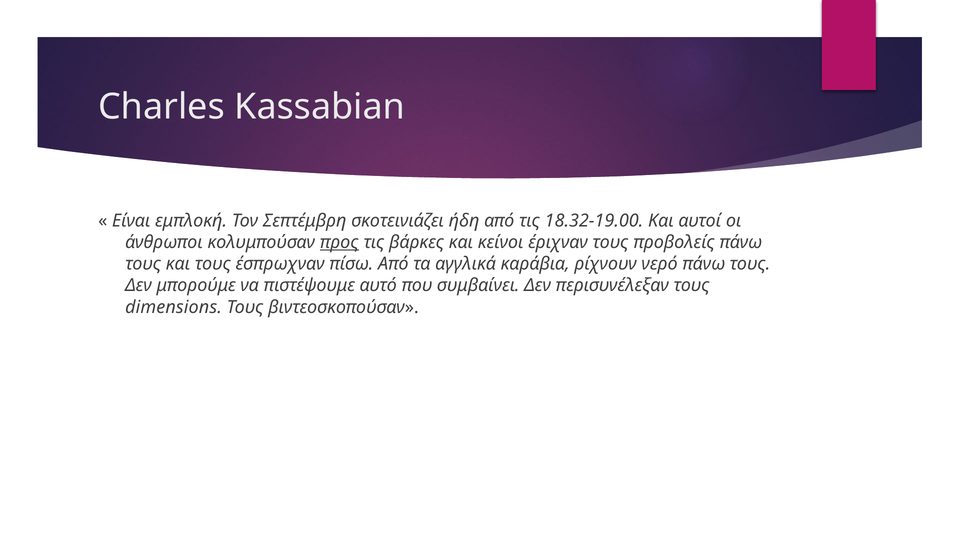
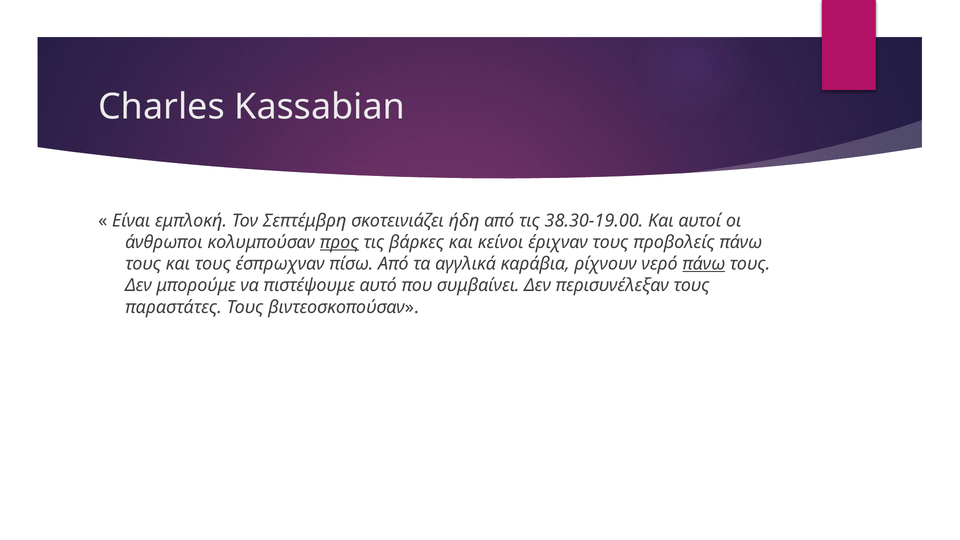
18.32-19.00: 18.32-19.00 -> 38.30-19.00
πάνω at (704, 264) underline: none -> present
dimensions: dimensions -> παραστάτες
